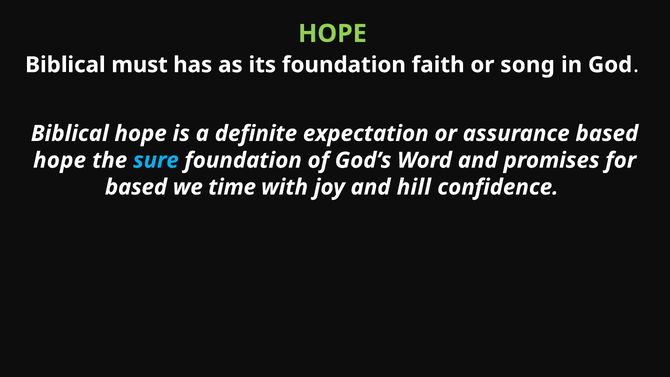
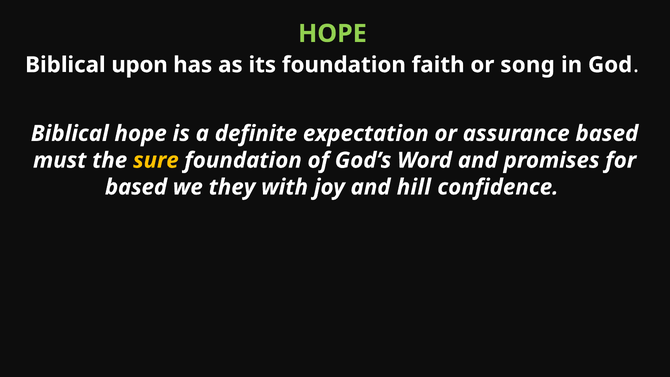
must: must -> upon
hope at (60, 160): hope -> must
sure colour: light blue -> yellow
time: time -> they
